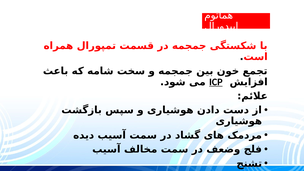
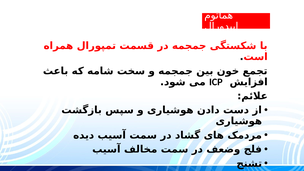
ICP underline: present -> none
